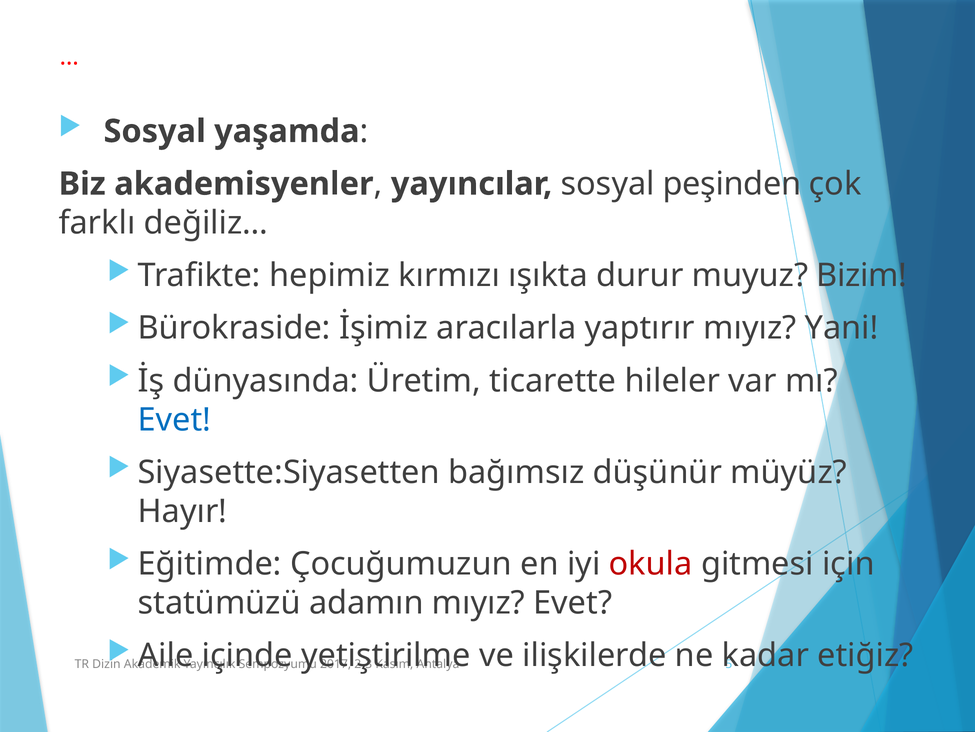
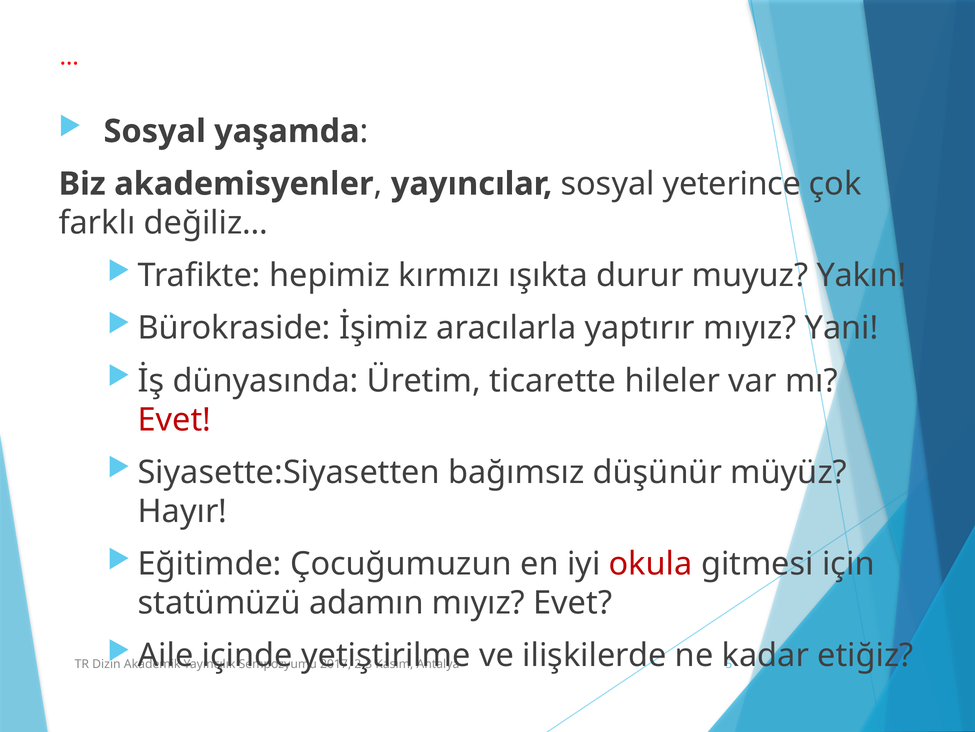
peşinden: peşinden -> yeterince
Bizim: Bizim -> Yakın
Evet at (174, 419) colour: blue -> red
